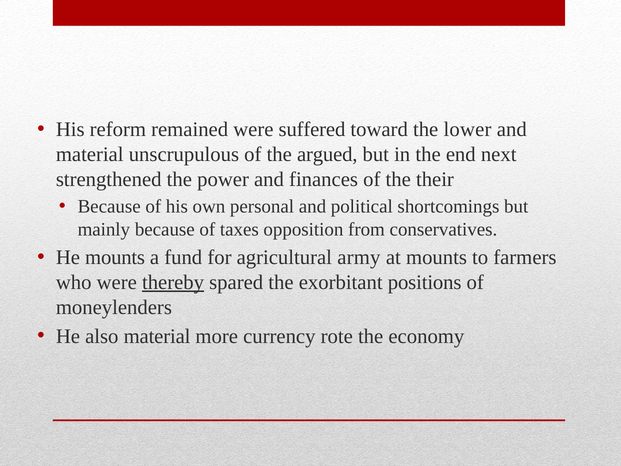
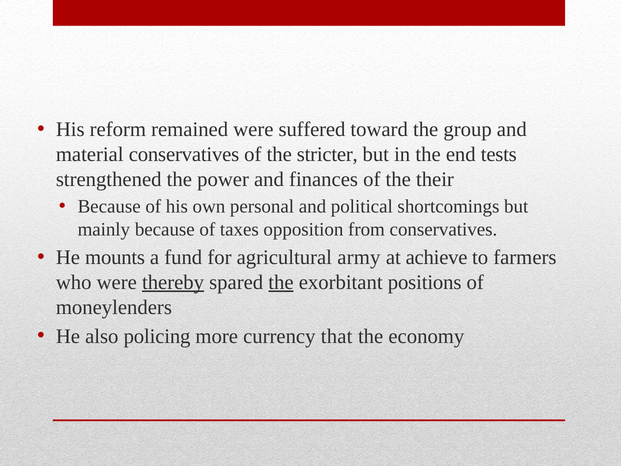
lower: lower -> group
material unscrupulous: unscrupulous -> conservatives
argued: argued -> stricter
next: next -> tests
at mounts: mounts -> achieve
the at (281, 282) underline: none -> present
also material: material -> policing
rote: rote -> that
